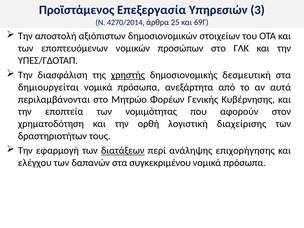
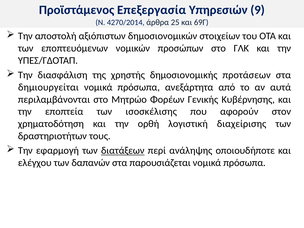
3: 3 -> 9
χρηστής underline: present -> none
δεσμευτική: δεσμευτική -> προτάσεων
νομιμότητας: νομιμότητας -> ισοσκέλισης
επιχορήγησης: επιχορήγησης -> οποιουδήποτε
συγκεκριμένου: συγκεκριμένου -> παρουσιάζεται
